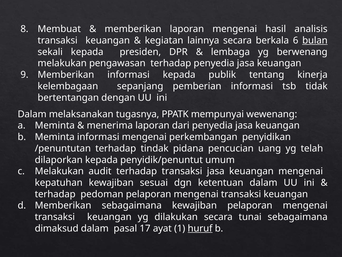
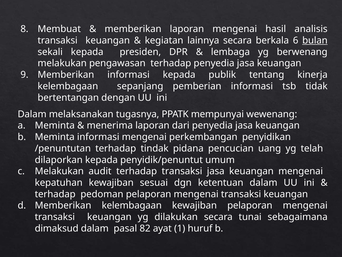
Memberikan sebagaimana: sebagaimana -> kelembagaan
17: 17 -> 82
huruf underline: present -> none
